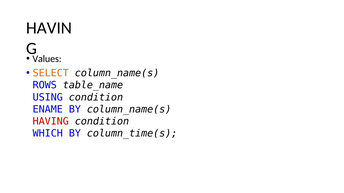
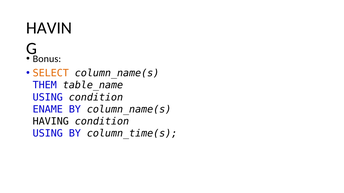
Values: Values -> Bonus
ROWS: ROWS -> THEM
HAVING colour: red -> black
WHICH at (48, 134): WHICH -> USING
